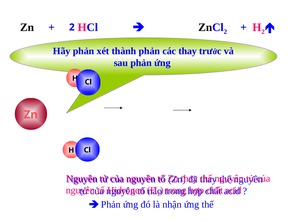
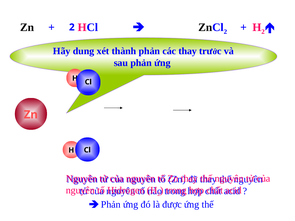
Hãy phản: phản -> dung
nhận: nhận -> được
